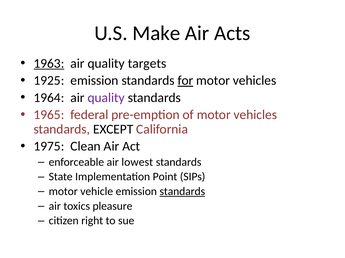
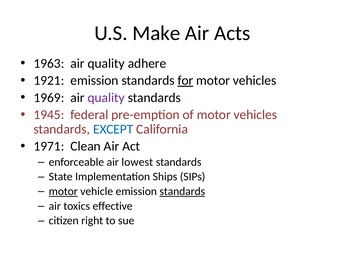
1963 underline: present -> none
targets: targets -> adhere
1925: 1925 -> 1921
1964: 1964 -> 1969
1965: 1965 -> 1945
EXCEPT colour: black -> blue
1975: 1975 -> 1971
Point: Point -> Ships
motor at (63, 192) underline: none -> present
pleasure: pleasure -> effective
